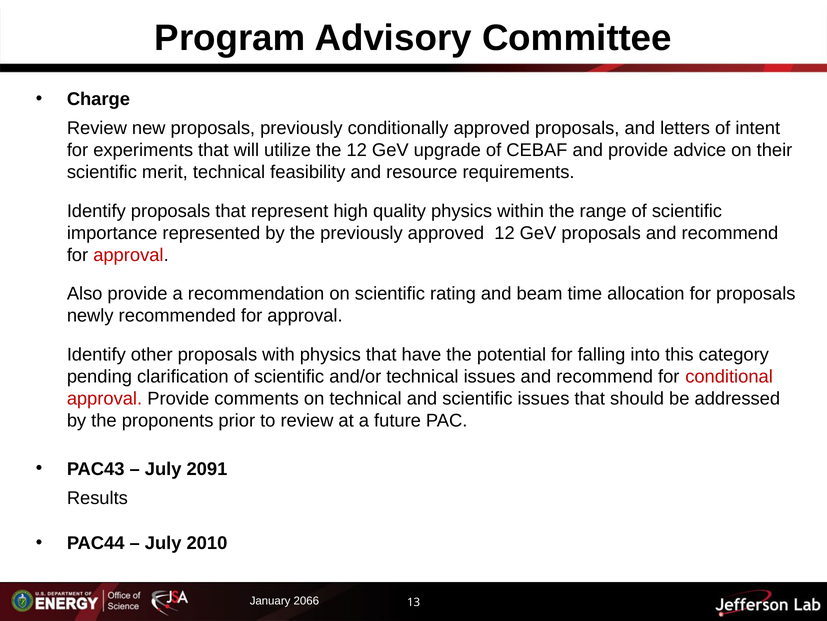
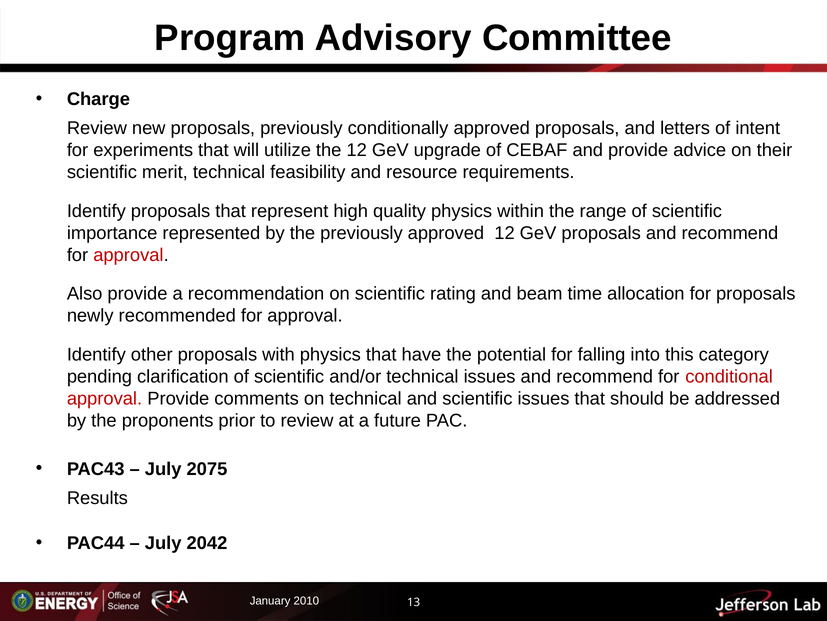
2091: 2091 -> 2075
2010: 2010 -> 2042
2066: 2066 -> 2010
